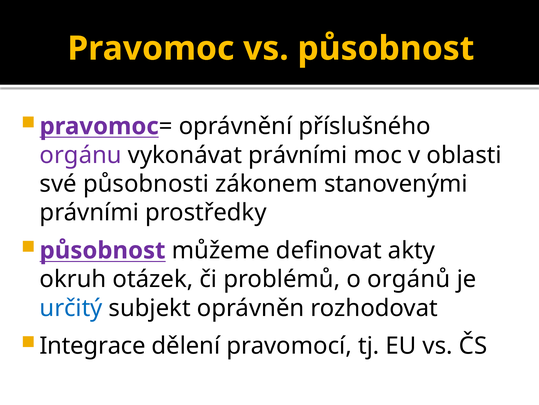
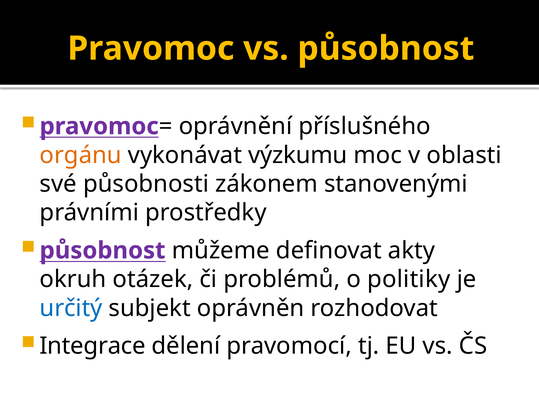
orgánu colour: purple -> orange
vykonávat právními: právními -> výzkumu
orgánů: orgánů -> politiky
